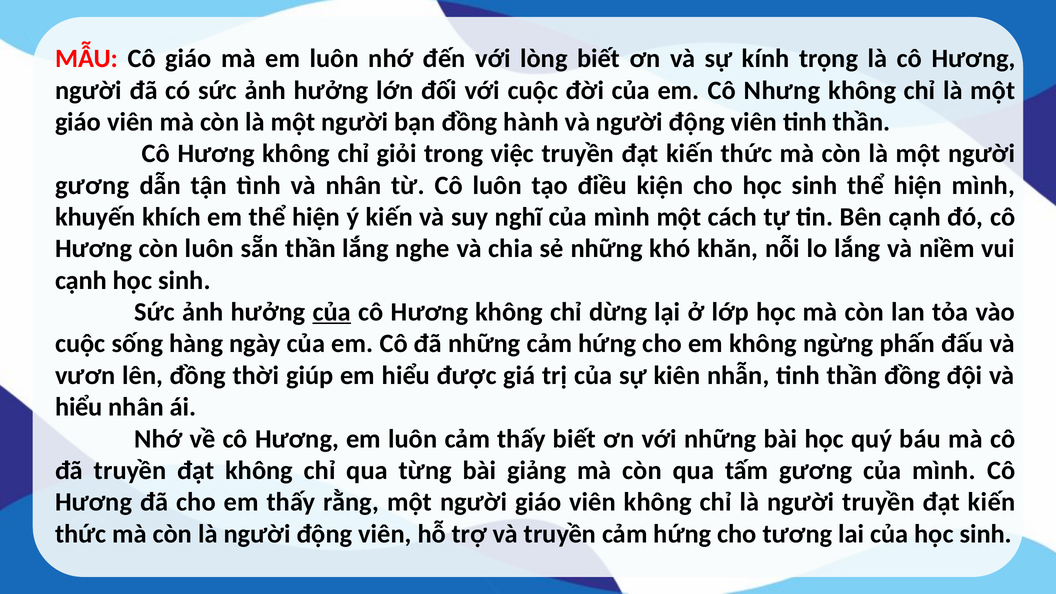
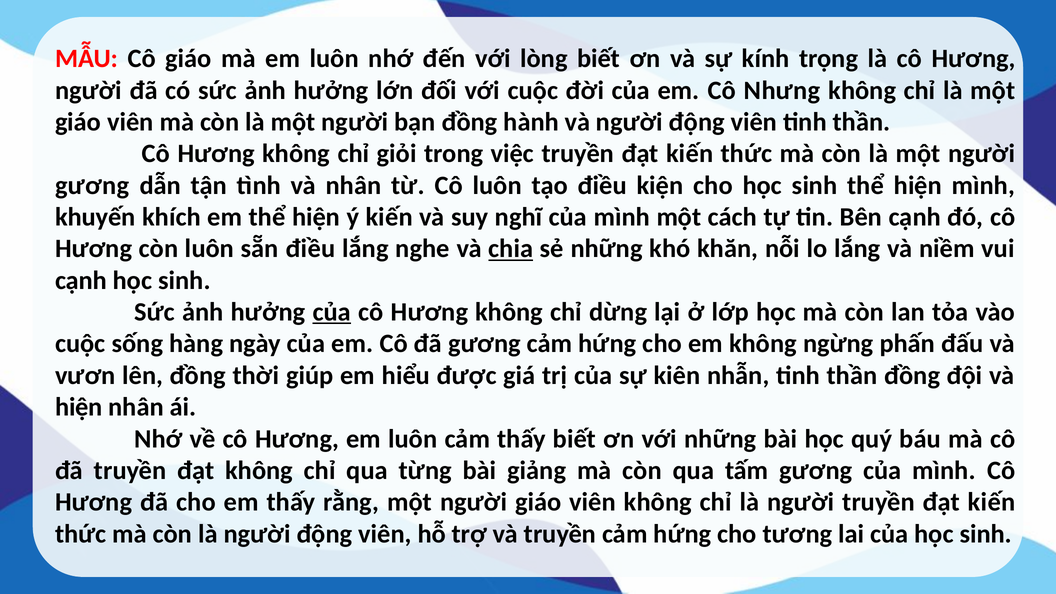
sẵn thần: thần -> điều
chia underline: none -> present
đã những: những -> gương
hiểu at (79, 407): hiểu -> hiện
